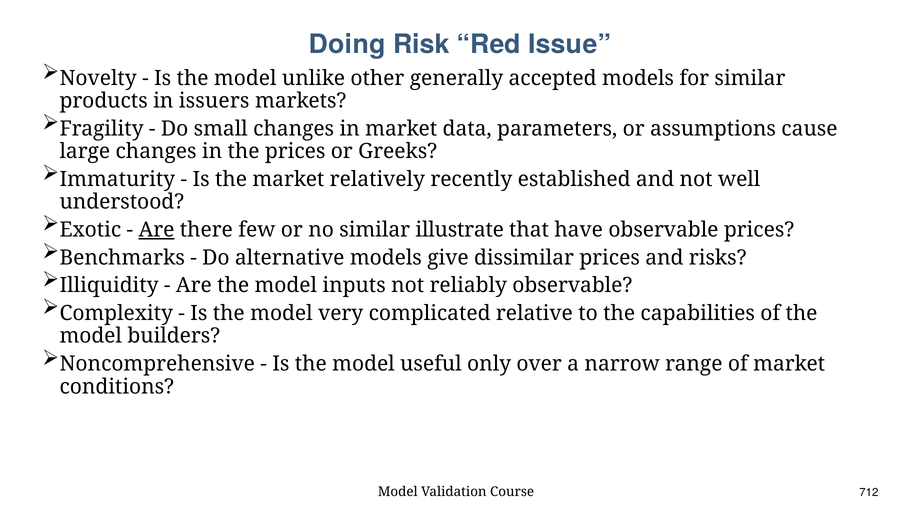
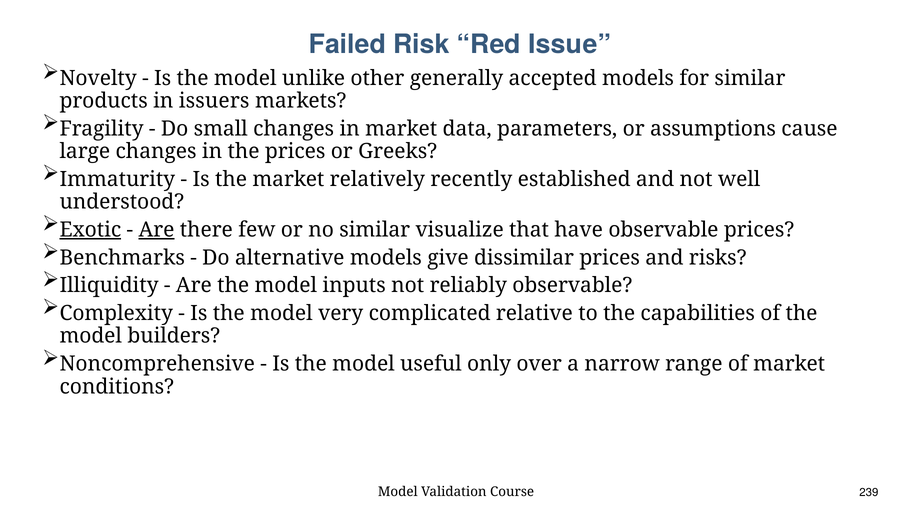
Doing: Doing -> Failed
Exotic underline: none -> present
illustrate: illustrate -> visualize
712: 712 -> 239
